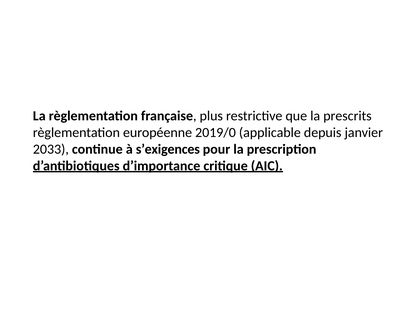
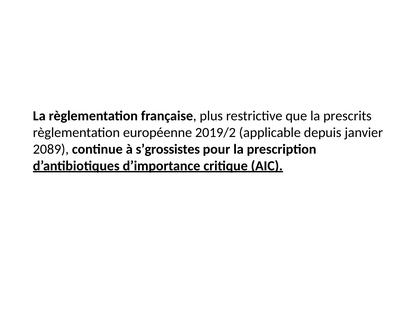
2019/0: 2019/0 -> 2019/2
2033: 2033 -> 2089
s’exigences: s’exigences -> s’grossistes
